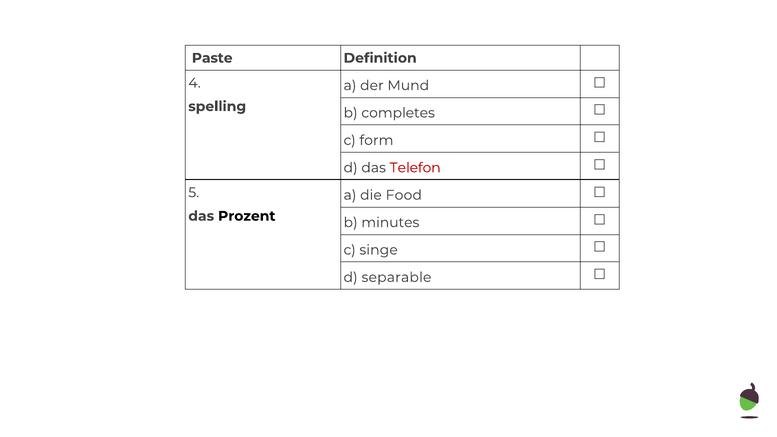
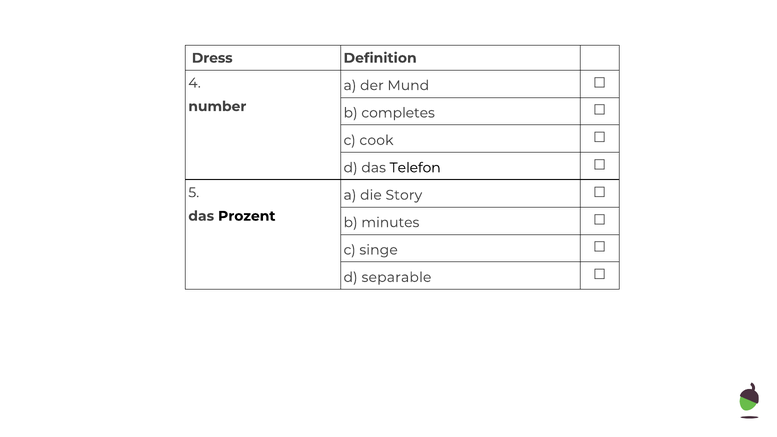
Paste: Paste -> Dress
spelling: spelling -> number
form: form -> cook
Telefon colour: red -> black
Food: Food -> Story
